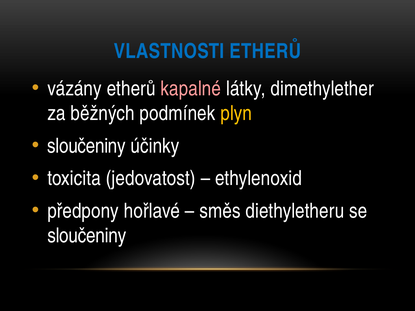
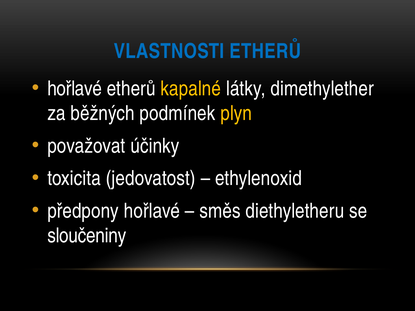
vázány at (75, 89): vázány -> hořlavé
kapalné colour: pink -> yellow
sloučeniny at (86, 146): sloučeniny -> považovat
